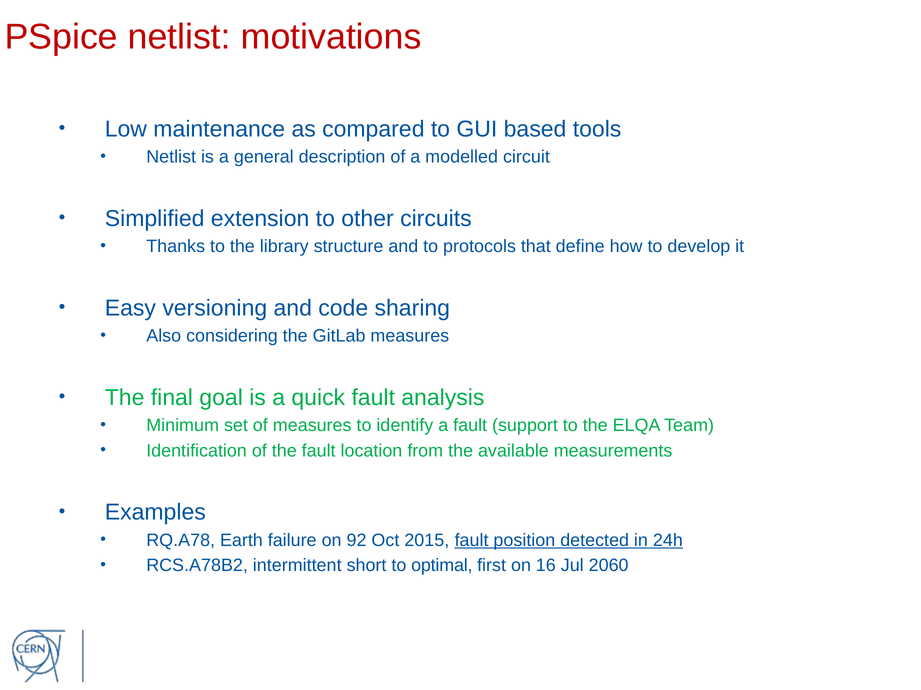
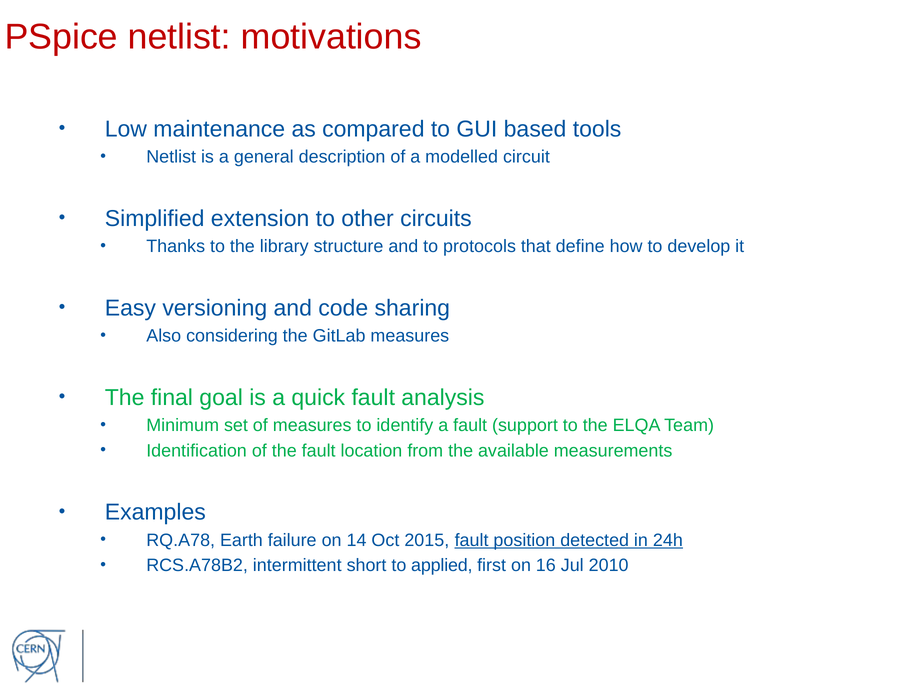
92: 92 -> 14
optimal: optimal -> applied
2060: 2060 -> 2010
